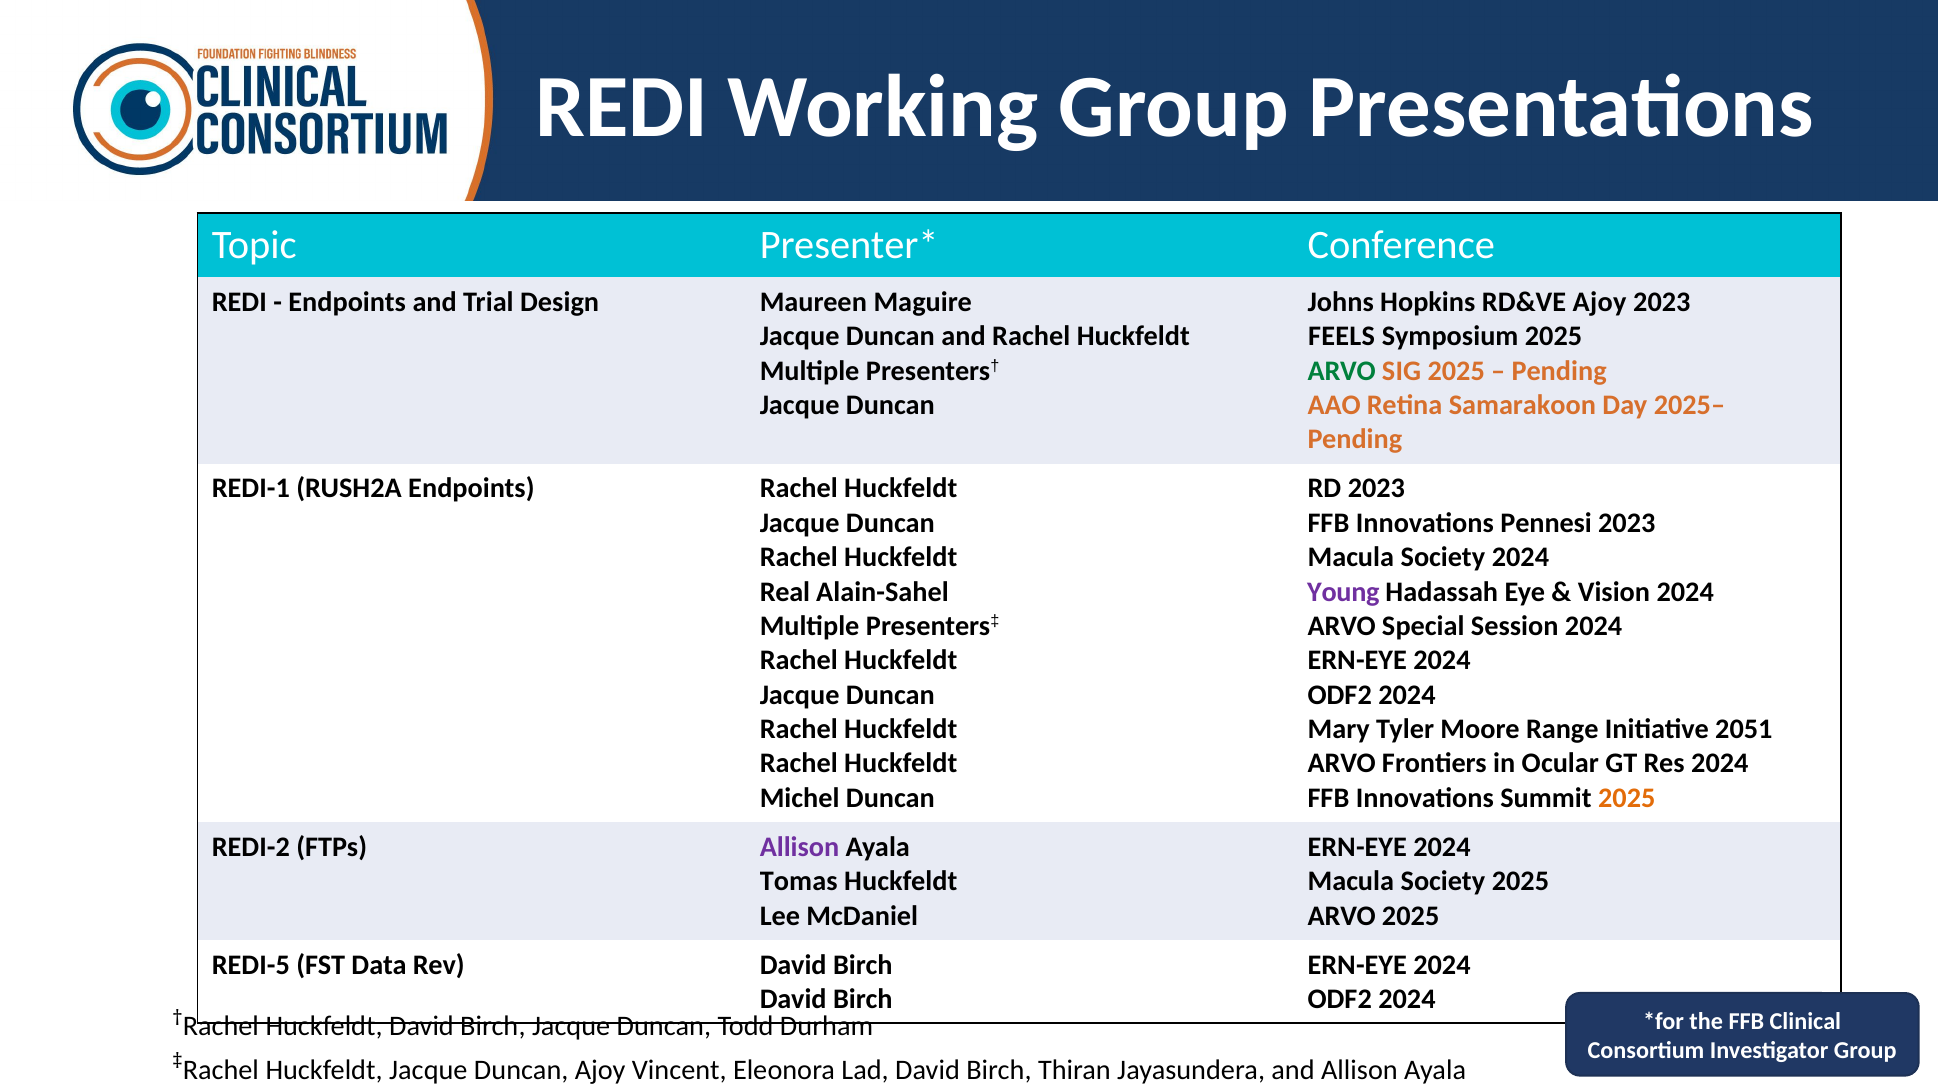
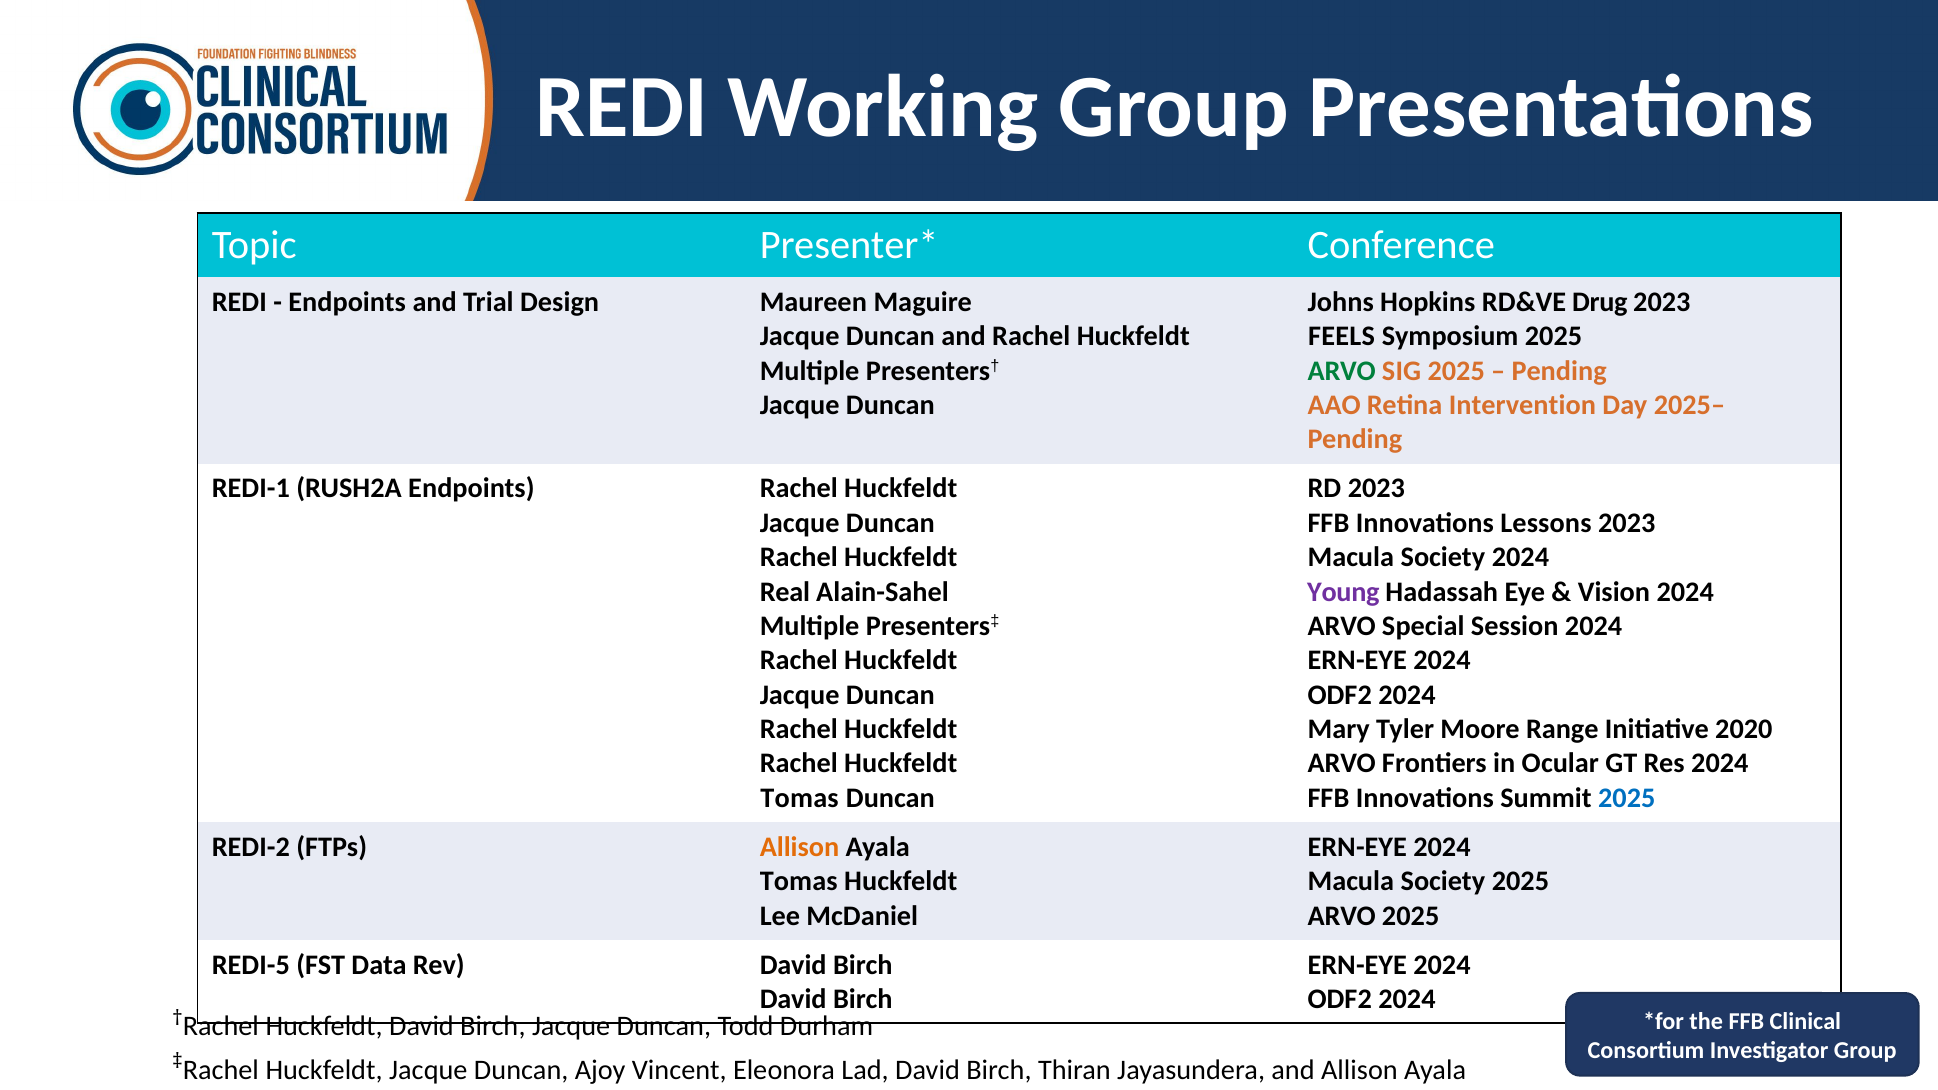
RD&VE Ajoy: Ajoy -> Drug
Samarakoon: Samarakoon -> Intervention
Pennesi: Pennesi -> Lessons
2051: 2051 -> 2020
Michel at (800, 798): Michel -> Tomas
2025 at (1627, 798) colour: orange -> blue
Allison at (800, 847) colour: purple -> orange
